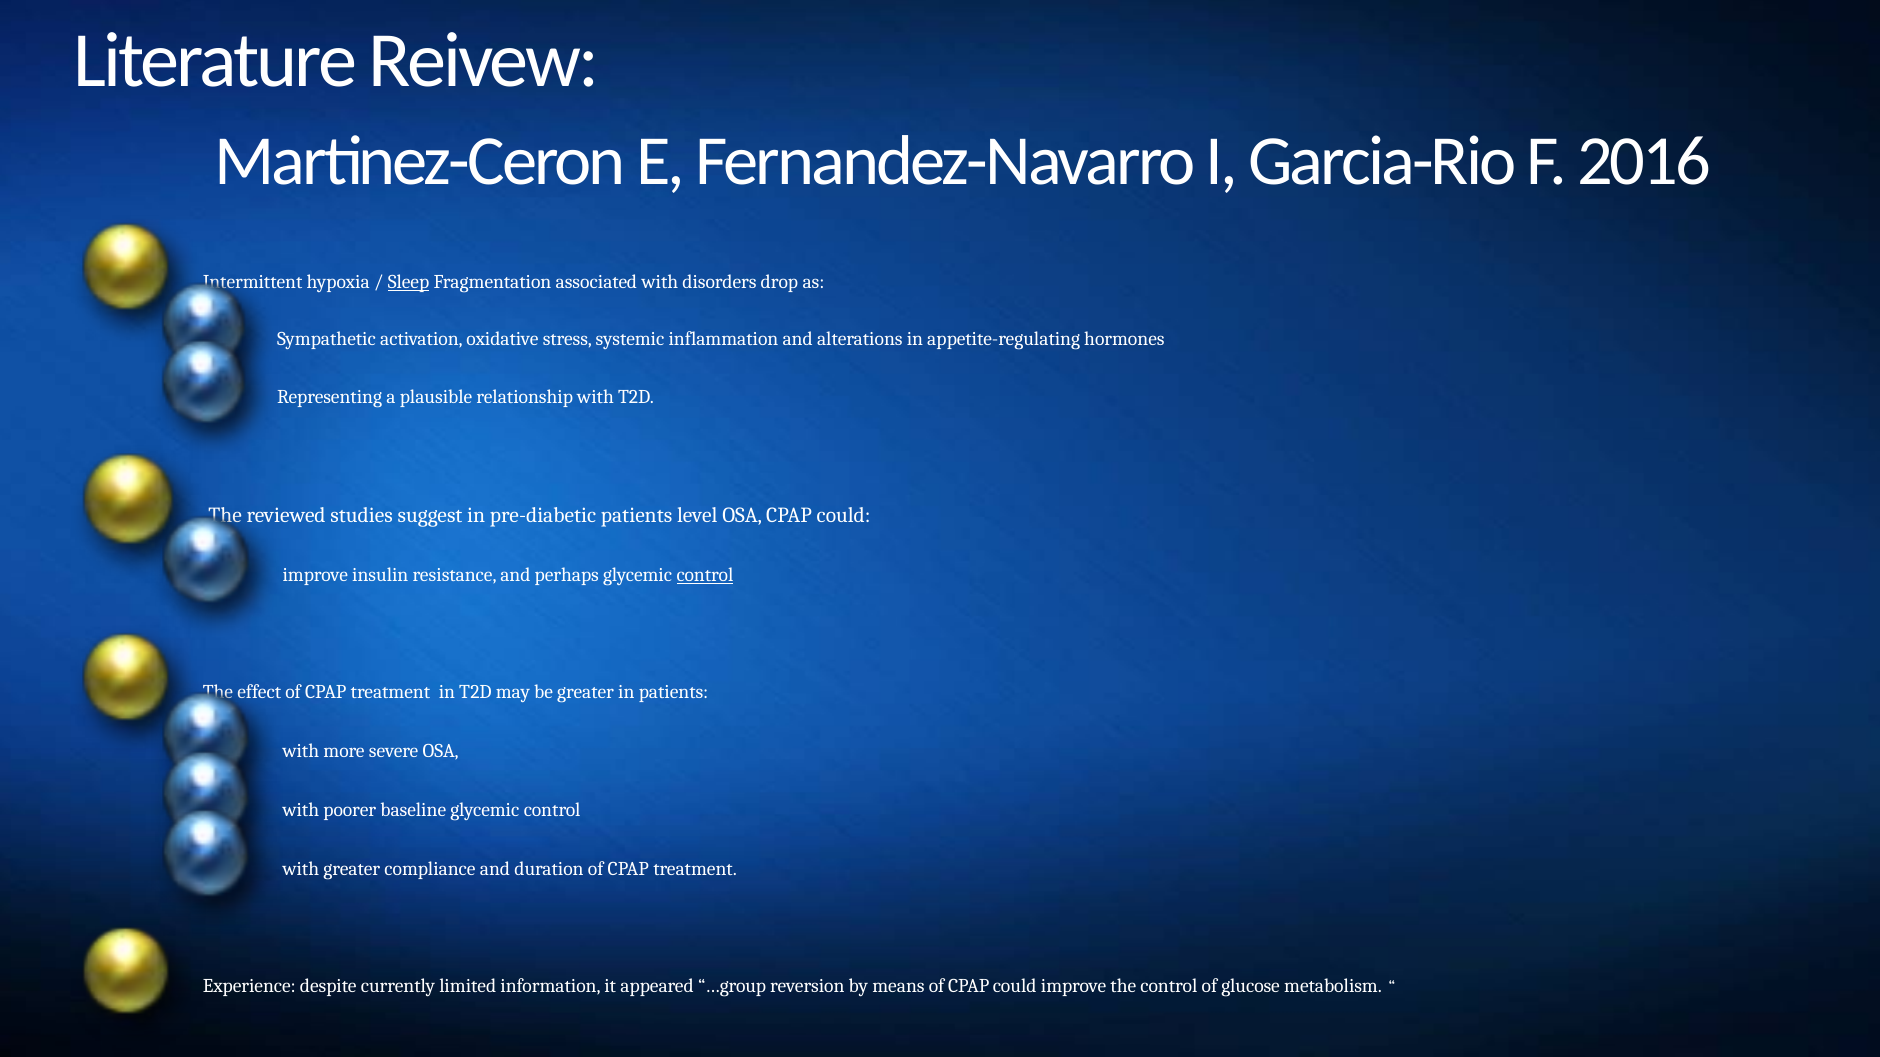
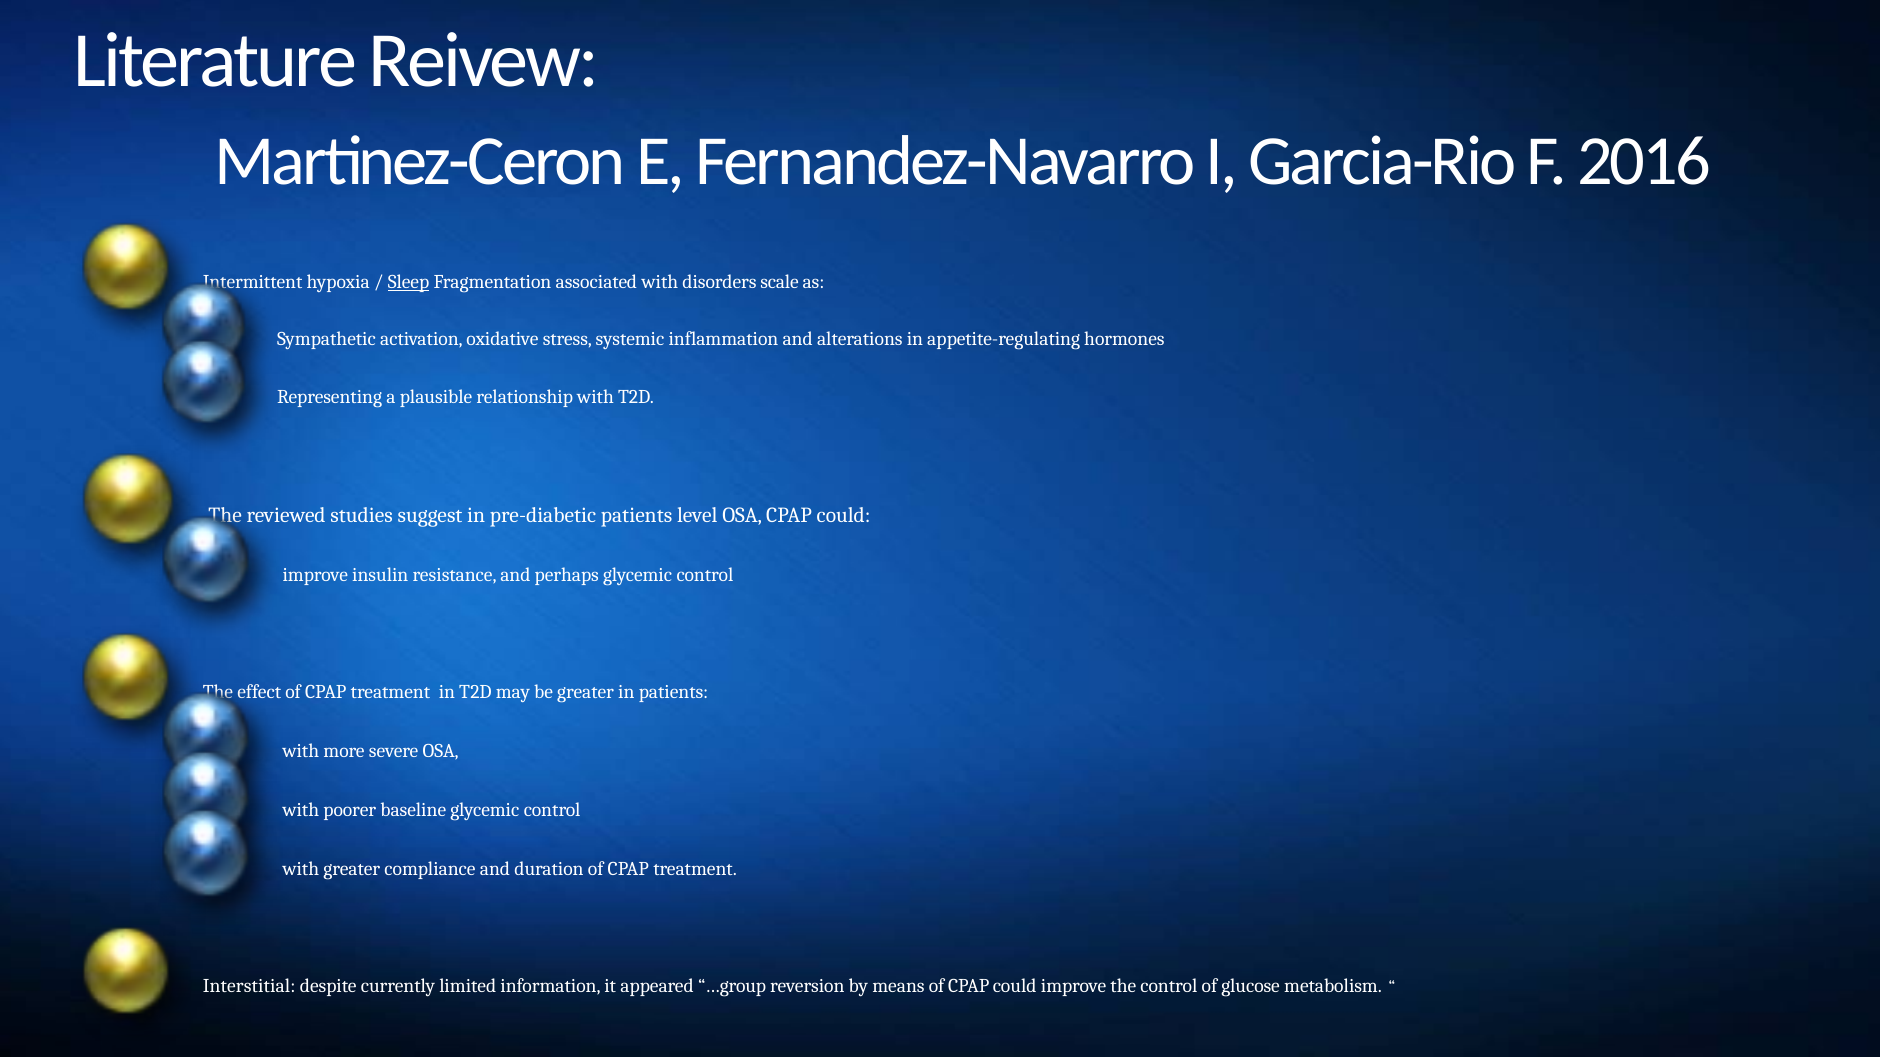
drop: drop -> scale
control at (705, 575) underline: present -> none
Experience: Experience -> Interstitial
